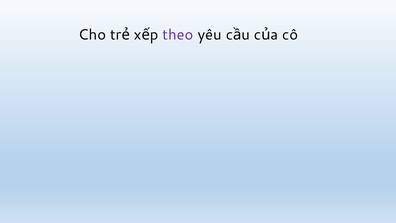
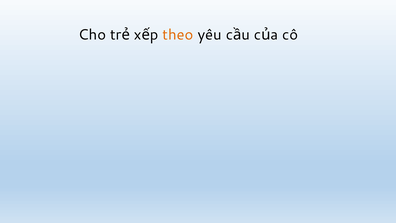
theo colour: purple -> orange
